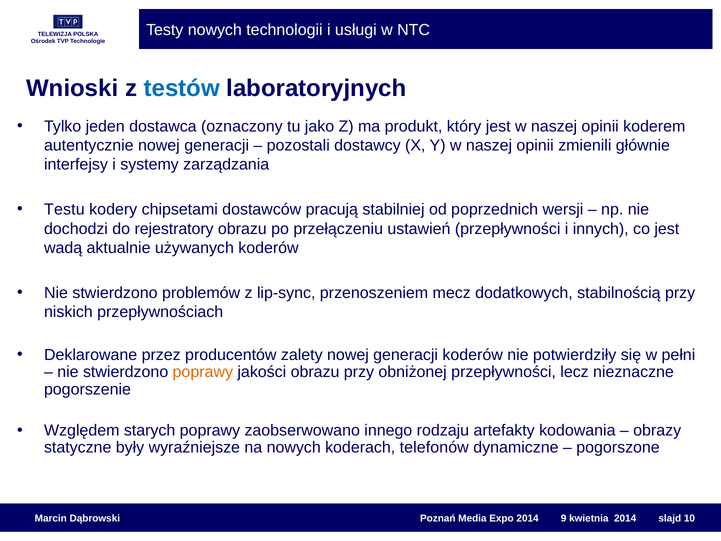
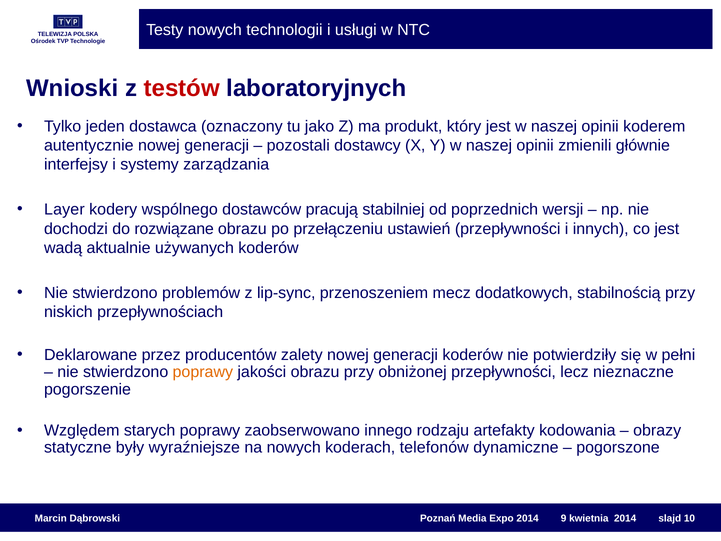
testów colour: blue -> red
Testu: Testu -> Layer
chipsetami: chipsetami -> wspólnego
rejestratory: rejestratory -> rozwiązane
